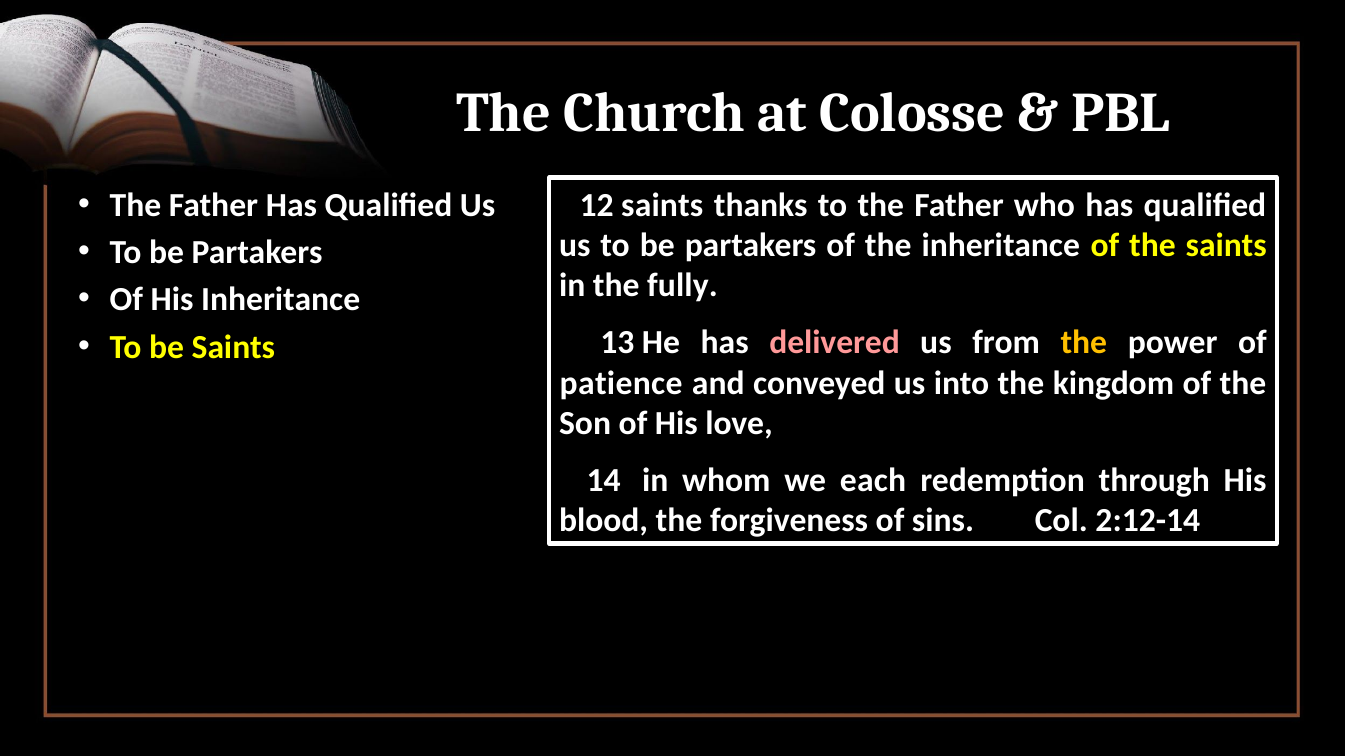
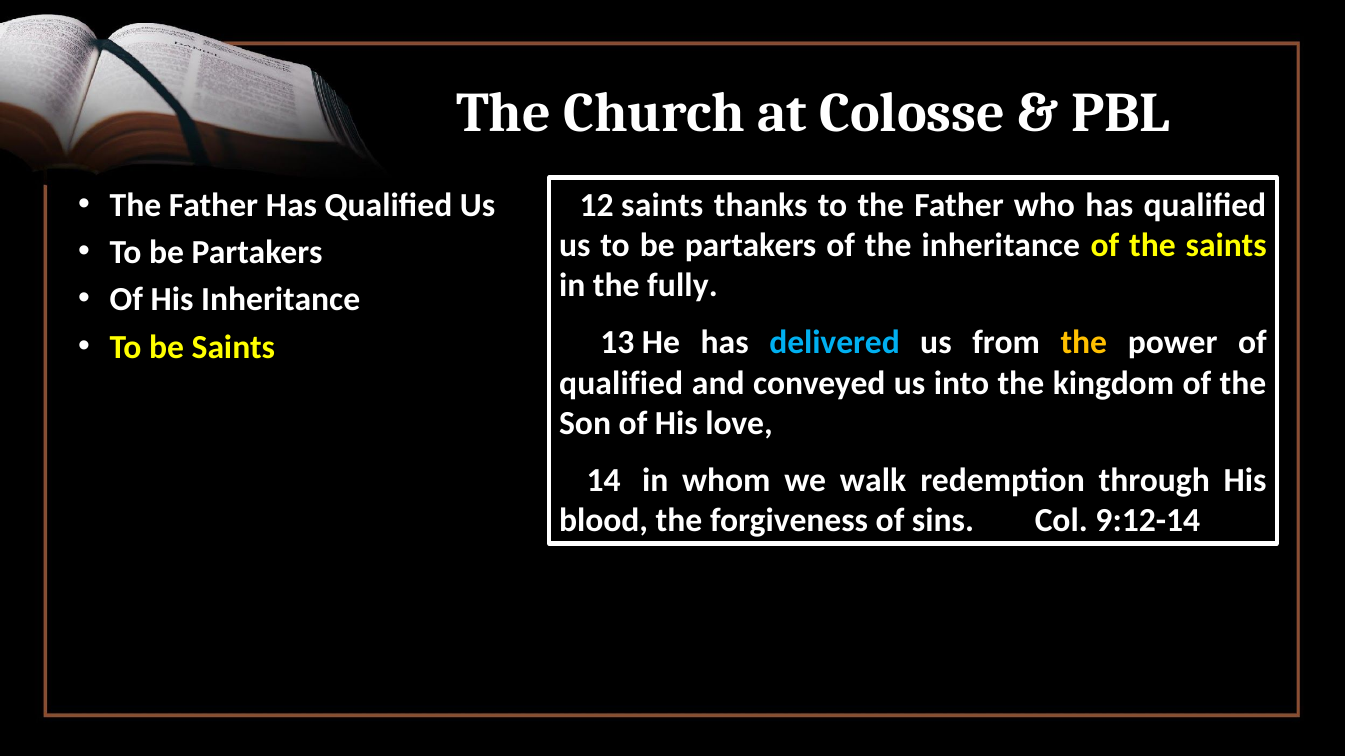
delivered colour: pink -> light blue
patience at (621, 383): patience -> qualified
each: each -> walk
2:12-14: 2:12-14 -> 9:12-14
